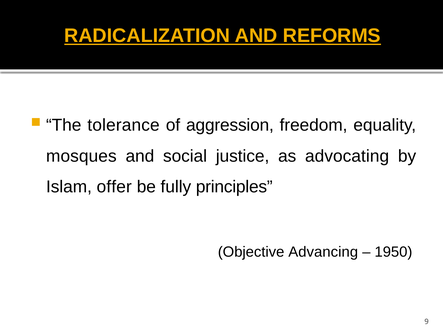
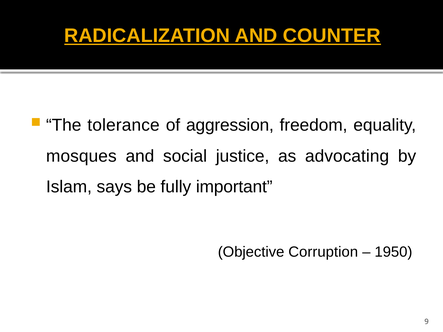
REFORMS: REFORMS -> COUNTER
offer: offer -> says
principles: principles -> important
Advancing: Advancing -> Corruption
